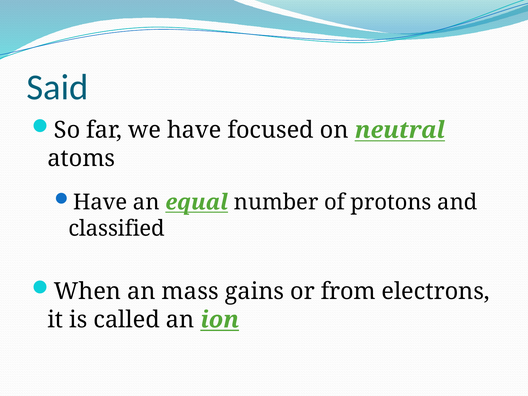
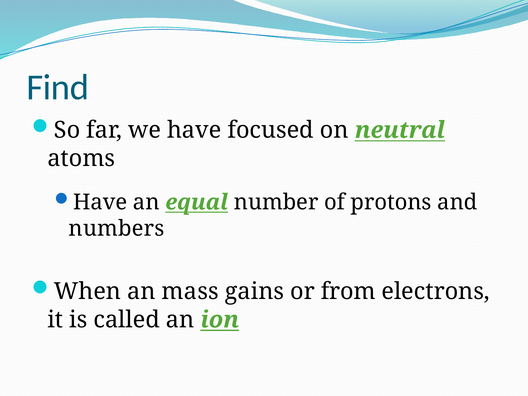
Said: Said -> Find
classified: classified -> numbers
